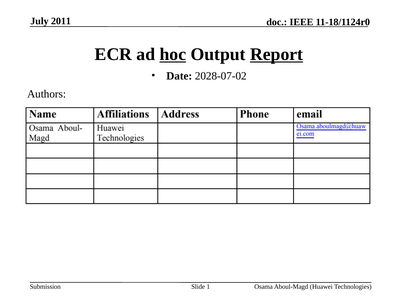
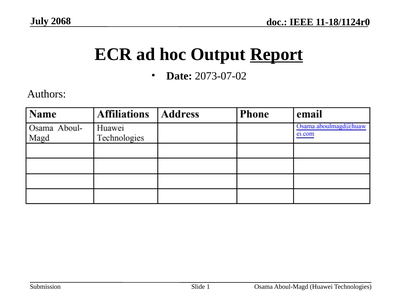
2011: 2011 -> 2068
hoc underline: present -> none
2028-07-02: 2028-07-02 -> 2073-07-02
